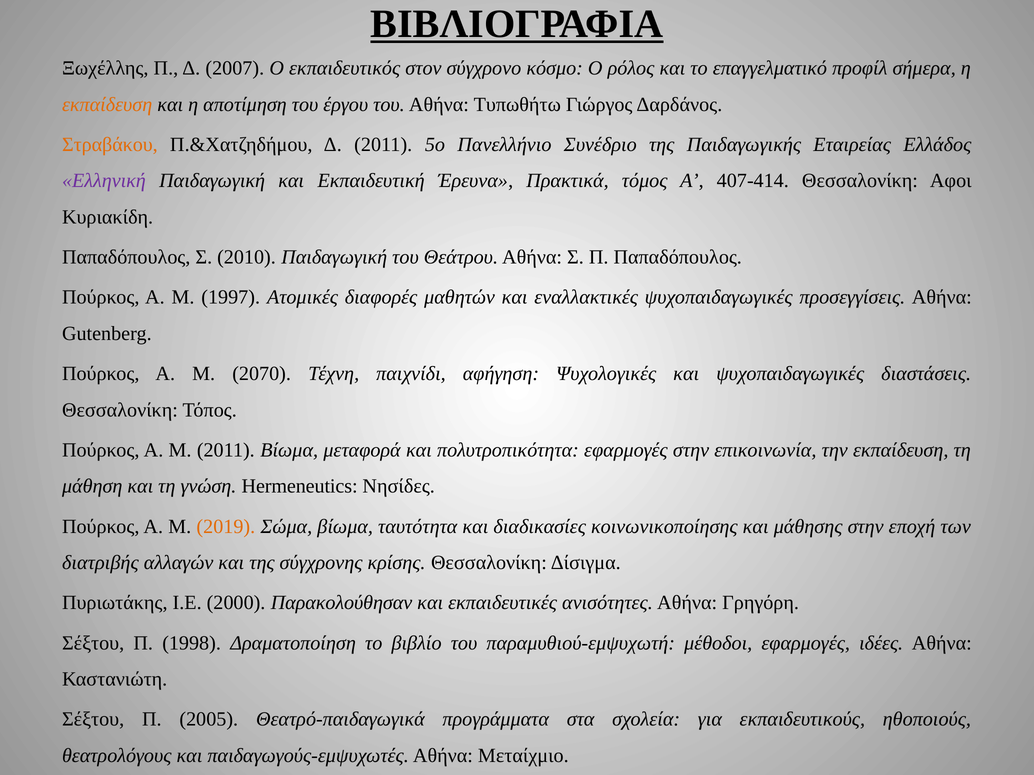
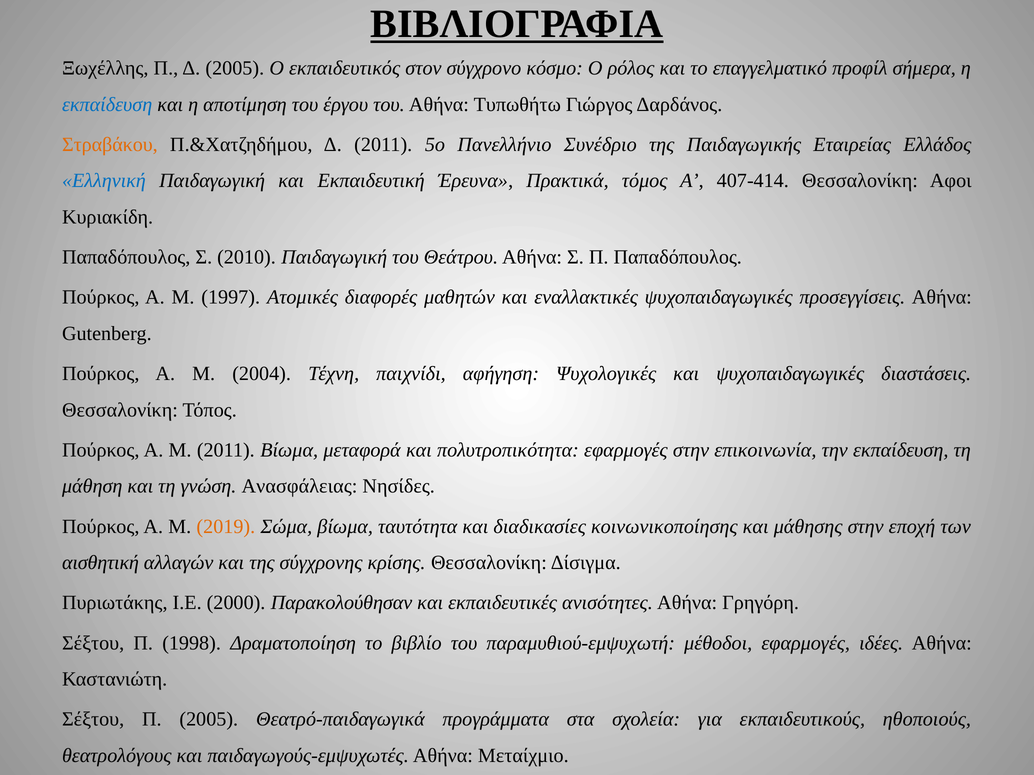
Δ 2007: 2007 -> 2005
εκπαίδευση at (107, 104) colour: orange -> blue
Ελληνική colour: purple -> blue
2070: 2070 -> 2004
Hermeneutics: Hermeneutics -> Ανασφάλειας
διατριβής: διατριβής -> αισθητική
